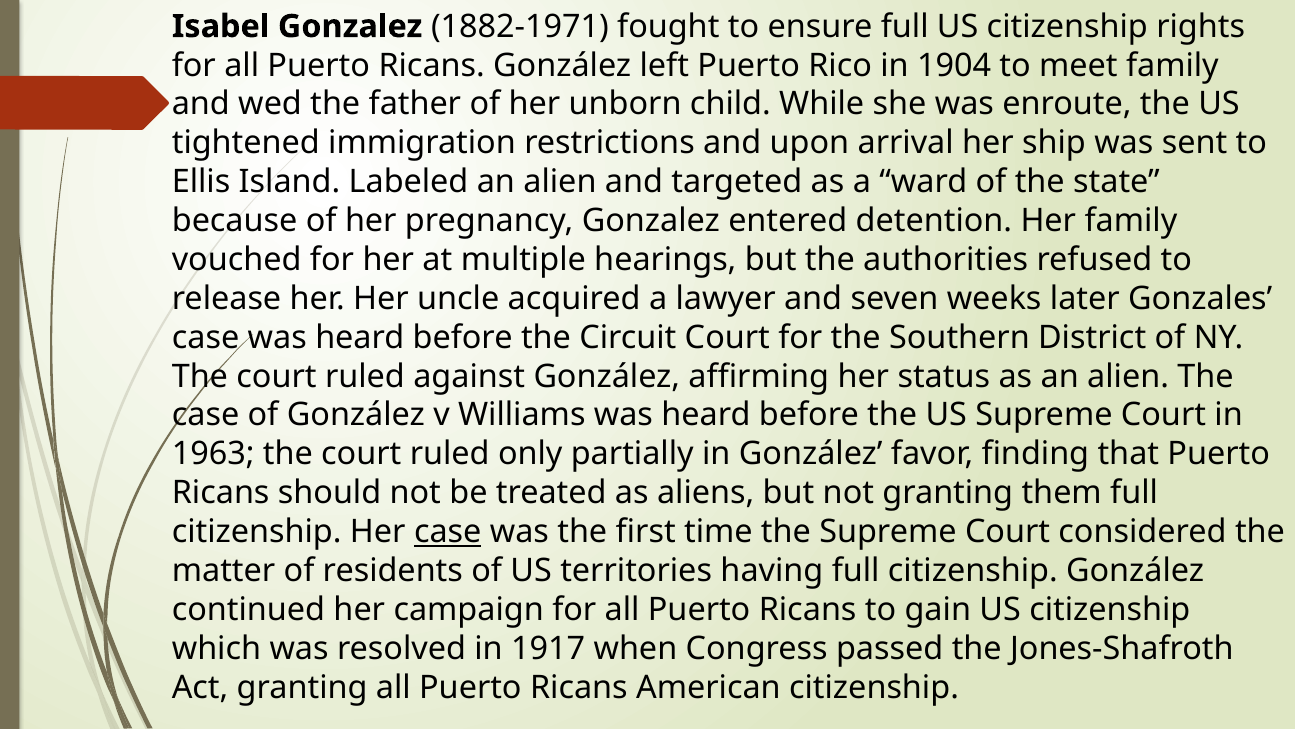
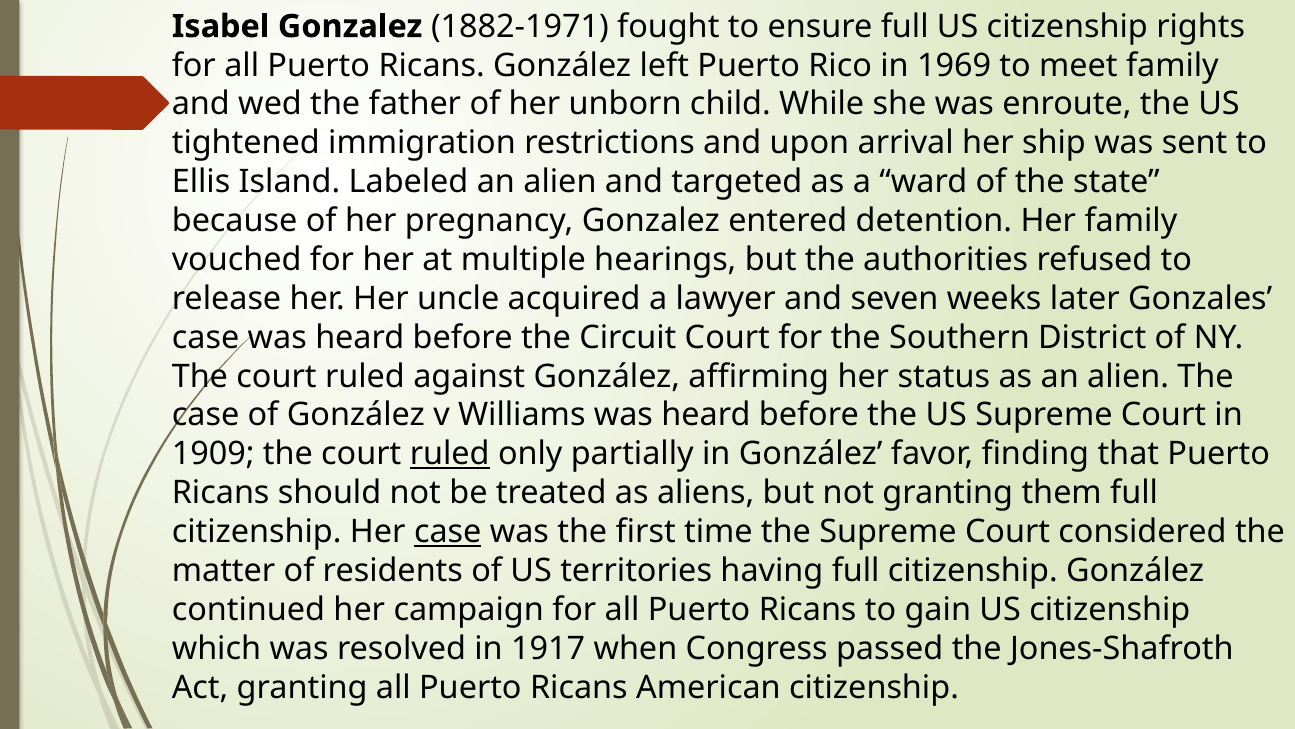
1904: 1904 -> 1969
1963: 1963 -> 1909
ruled at (450, 454) underline: none -> present
